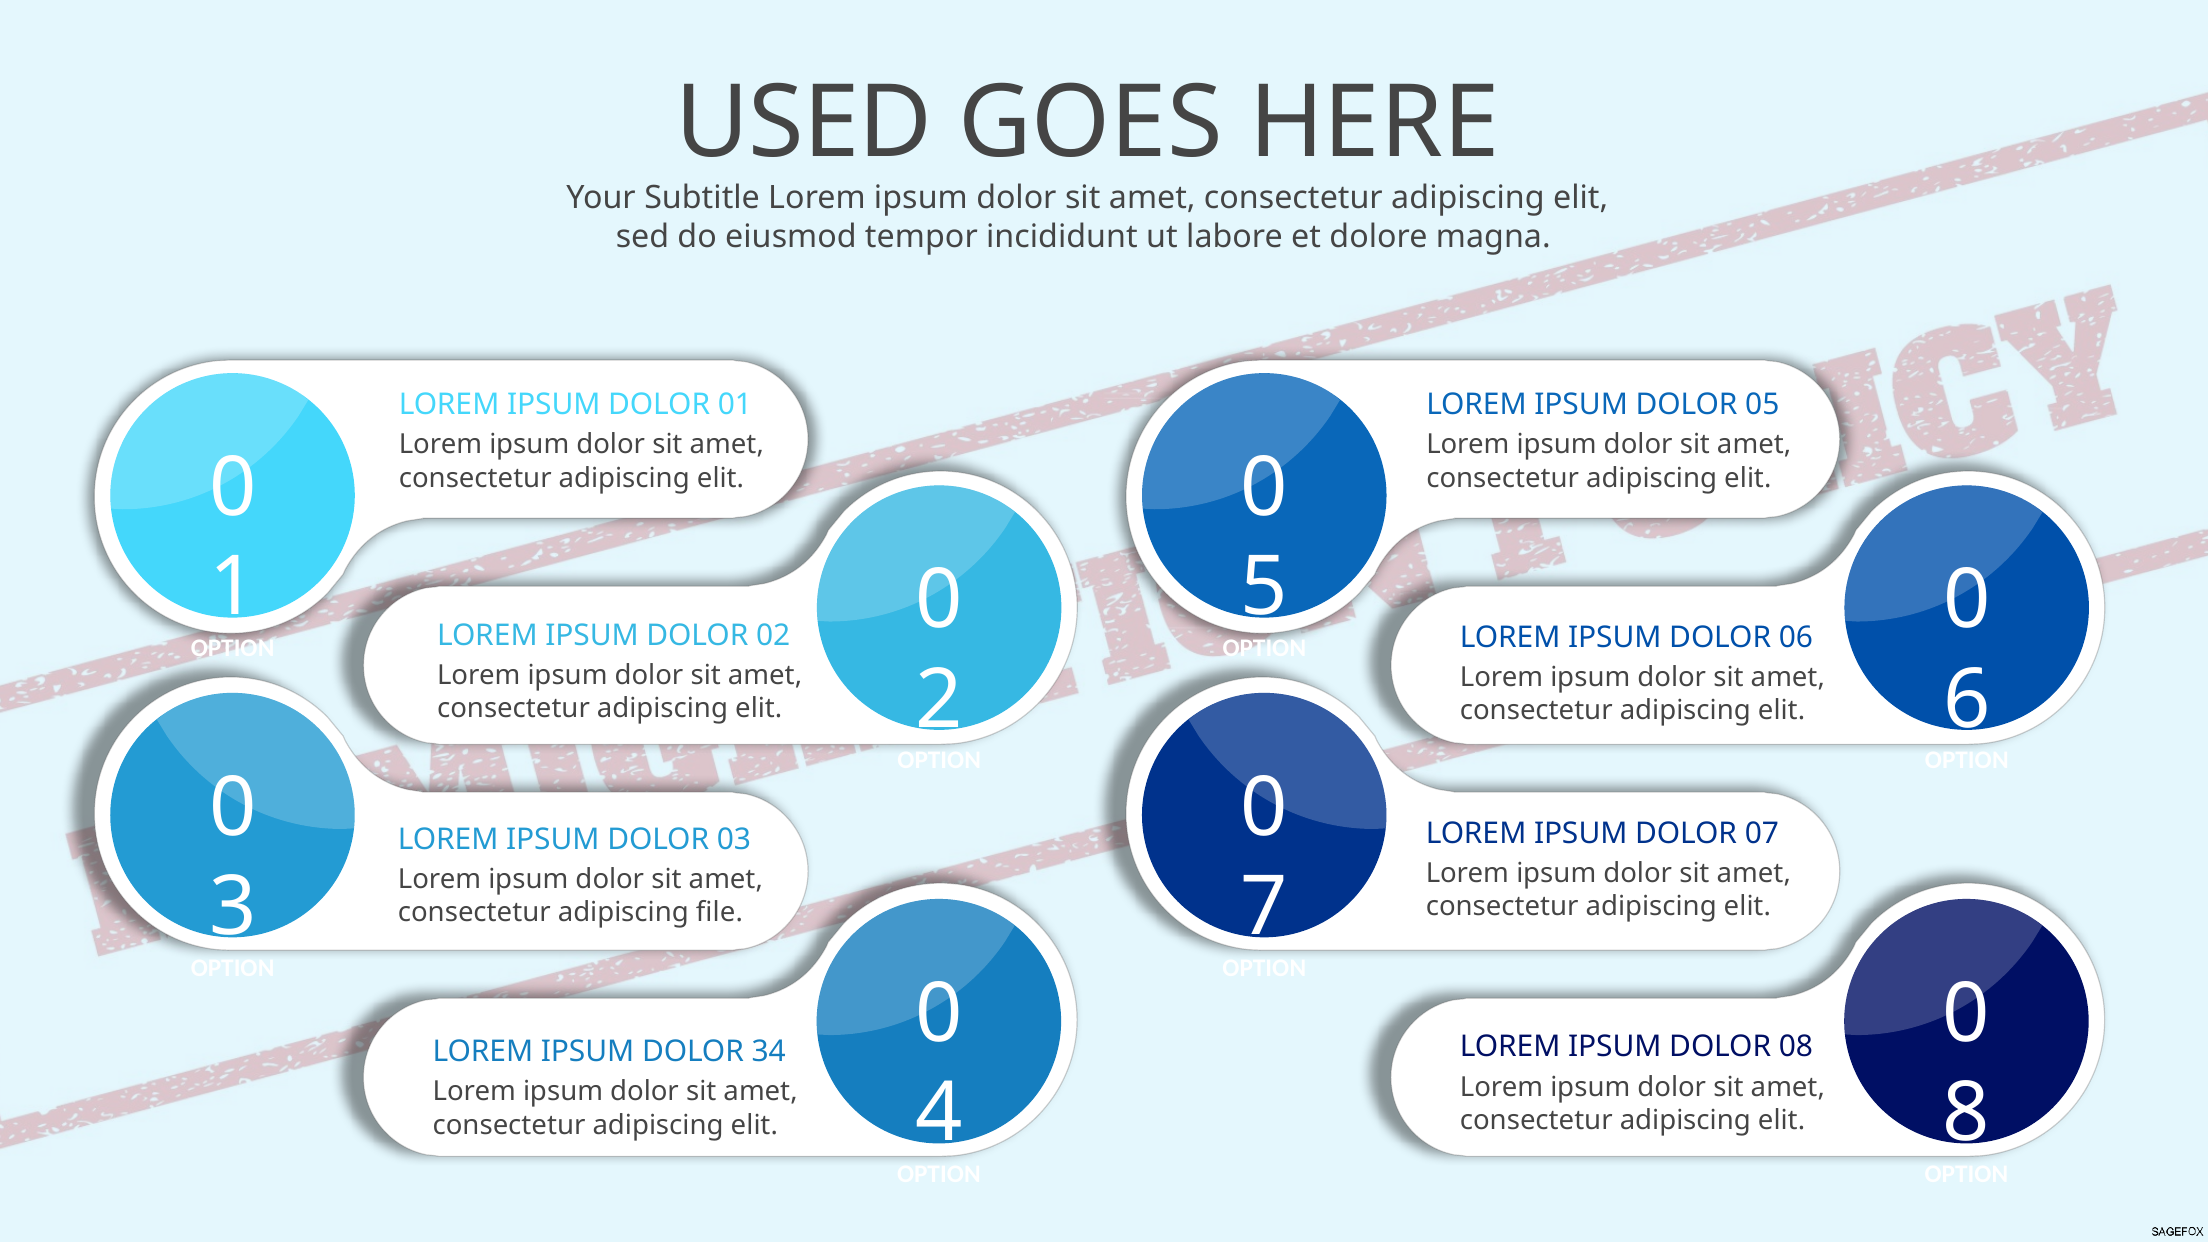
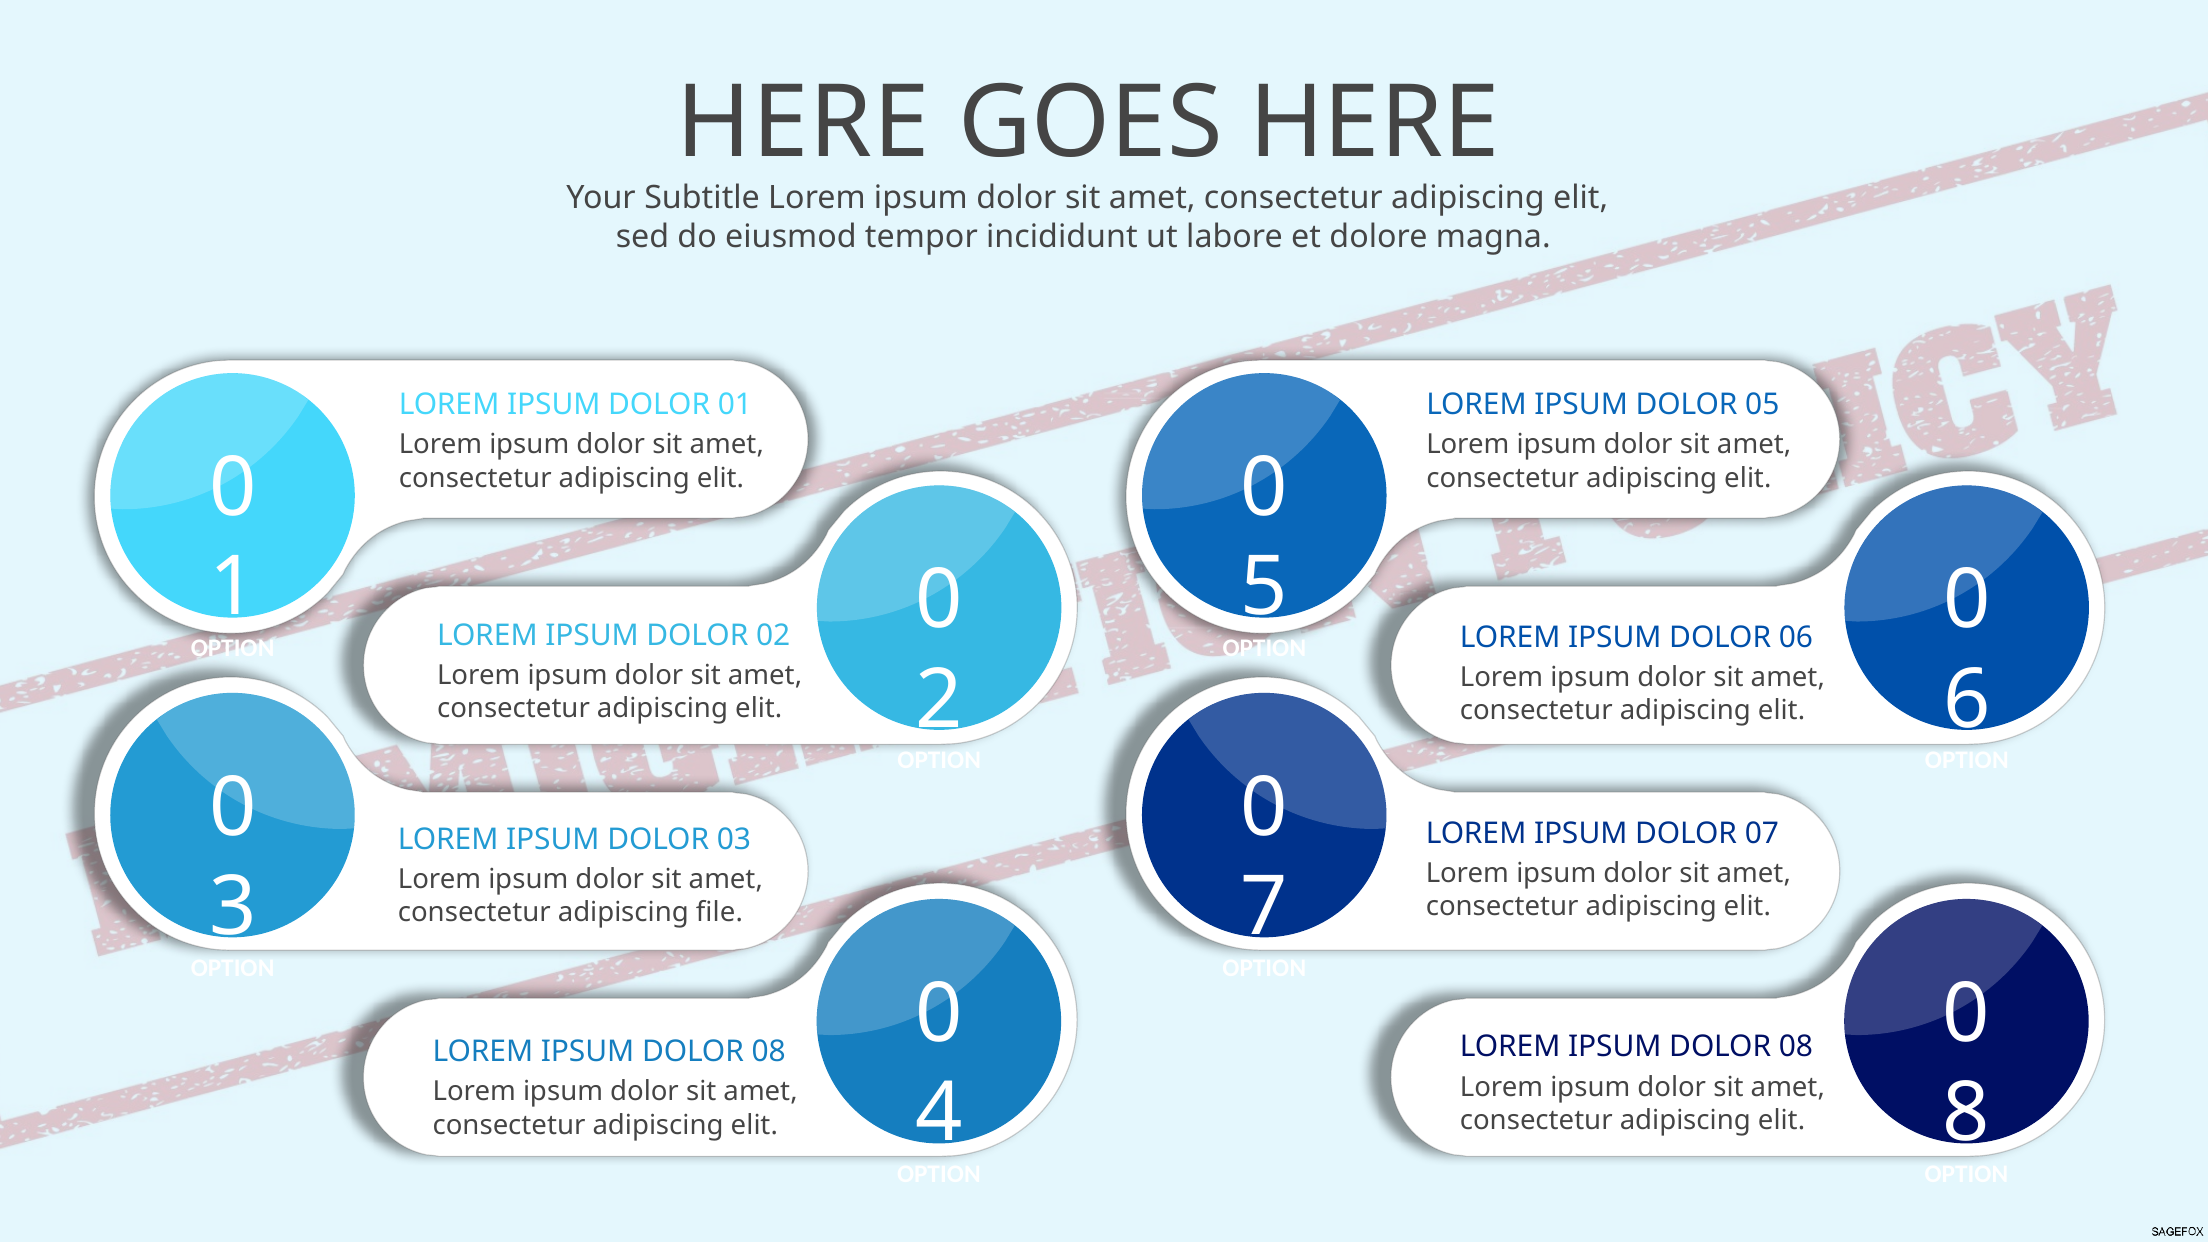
USED at (804, 123): USED -> HERE
34 at (769, 1052): 34 -> 08
